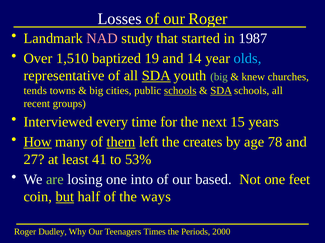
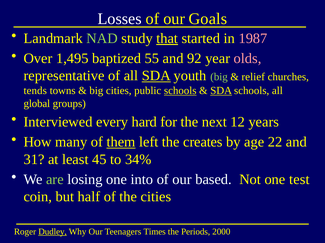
our Roger: Roger -> Goals
NAD colour: pink -> light green
that underline: none -> present
1987 colour: white -> pink
1,510: 1,510 -> 1,495
19: 19 -> 55
14: 14 -> 92
olds colour: light blue -> pink
knew: knew -> relief
recent: recent -> global
time: time -> hard
15: 15 -> 12
How underline: present -> none
78: 78 -> 22
27: 27 -> 31
41: 41 -> 45
53%: 53% -> 34%
feet: feet -> test
but underline: present -> none
the ways: ways -> cities
Dudley underline: none -> present
